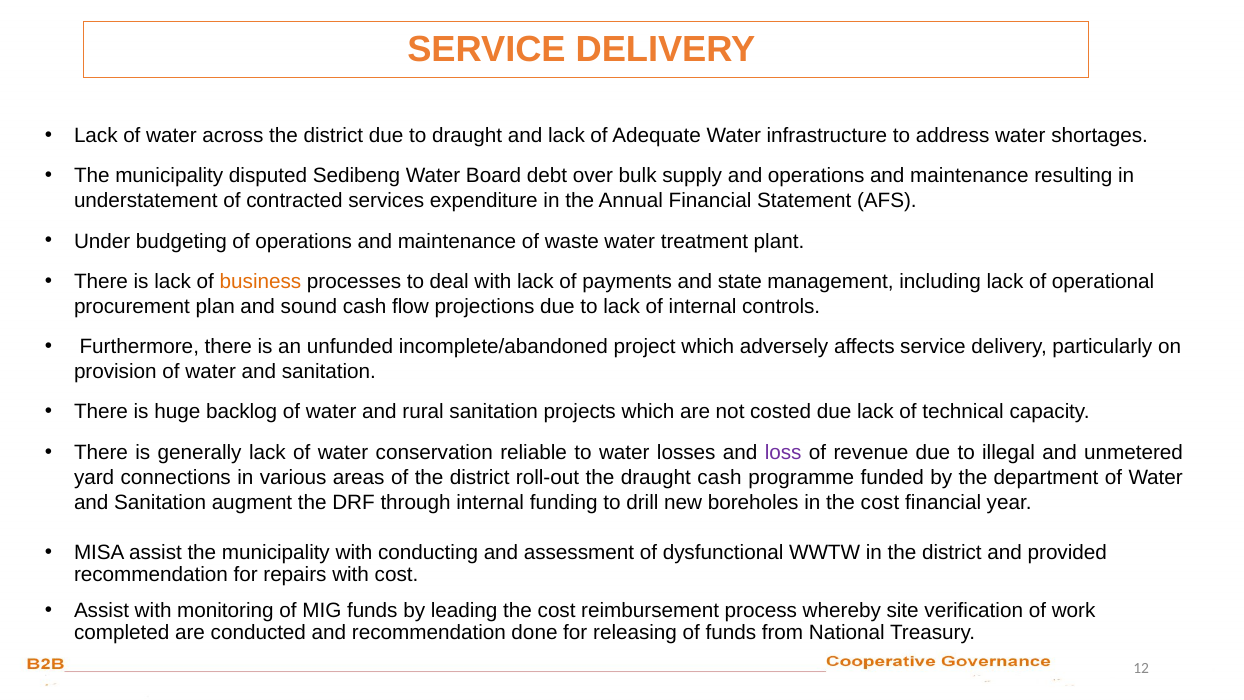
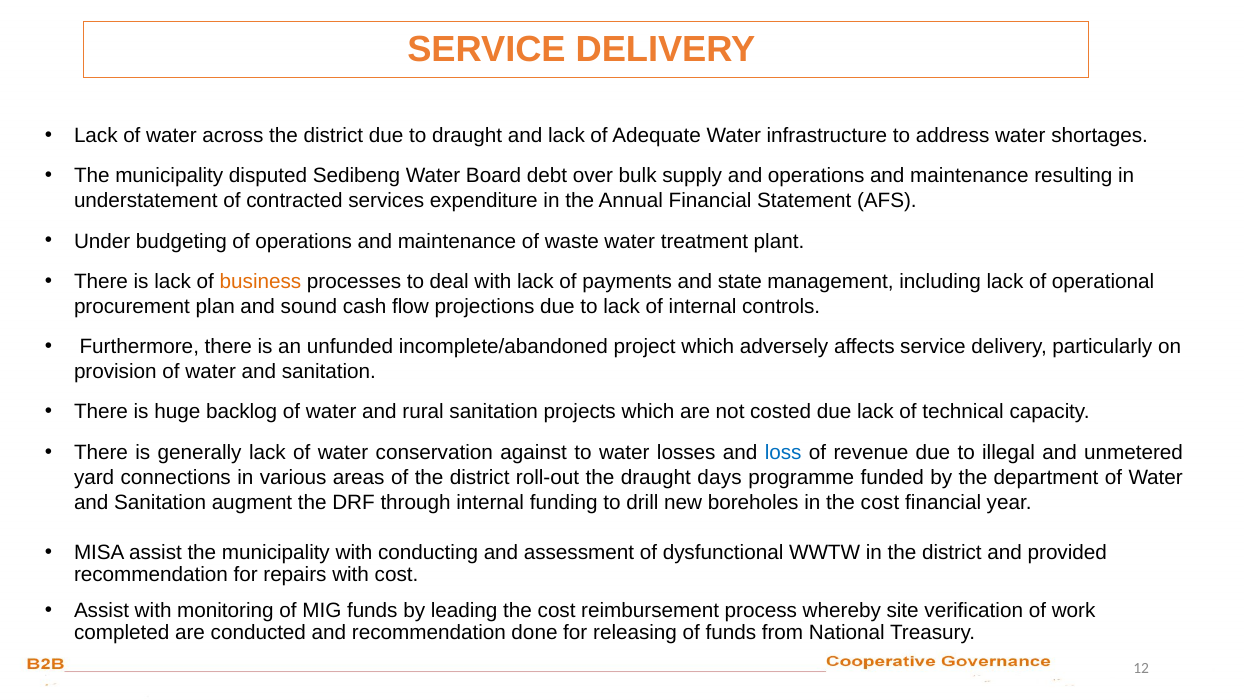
reliable: reliable -> against
loss colour: purple -> blue
draught cash: cash -> days
